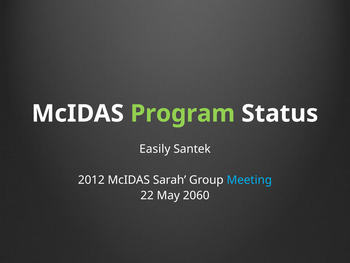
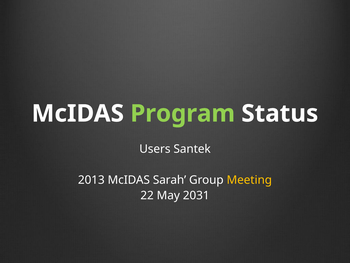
Easily: Easily -> Users
2012: 2012 -> 2013
Meeting colour: light blue -> yellow
2060: 2060 -> 2031
